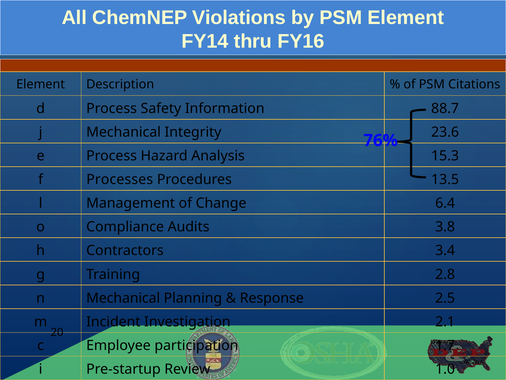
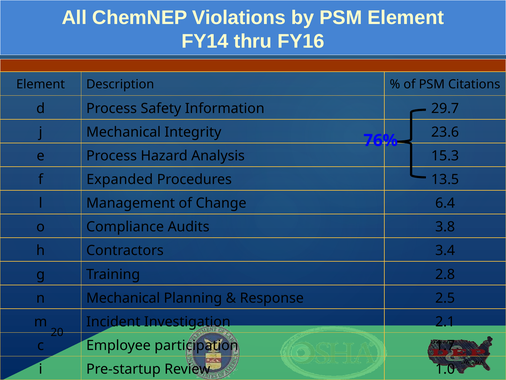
88.7: 88.7 -> 29.7
Processes: Processes -> Expanded
